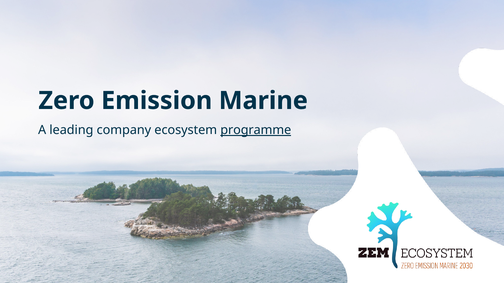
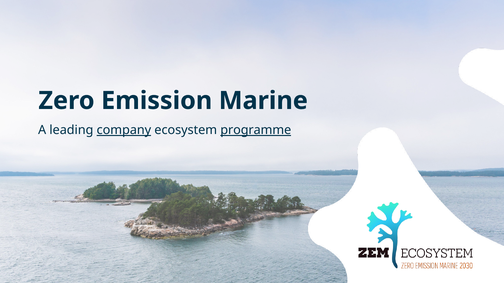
company underline: none -> present
